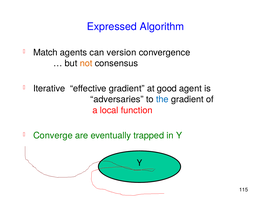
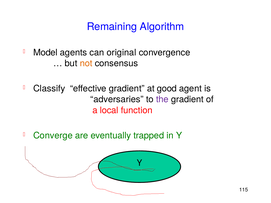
Expressed: Expressed -> Remaining
Match: Match -> Model
version: version -> original
Iterative: Iterative -> Classify
the colour: blue -> purple
